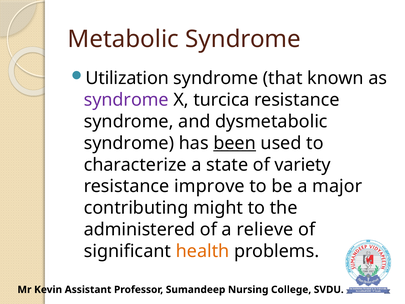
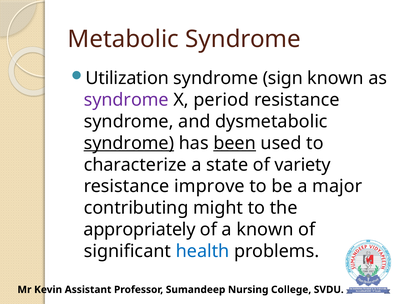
that: that -> sign
turcica: turcica -> period
syndrome at (129, 143) underline: none -> present
administered: administered -> appropriately
a relieve: relieve -> known
health colour: orange -> blue
